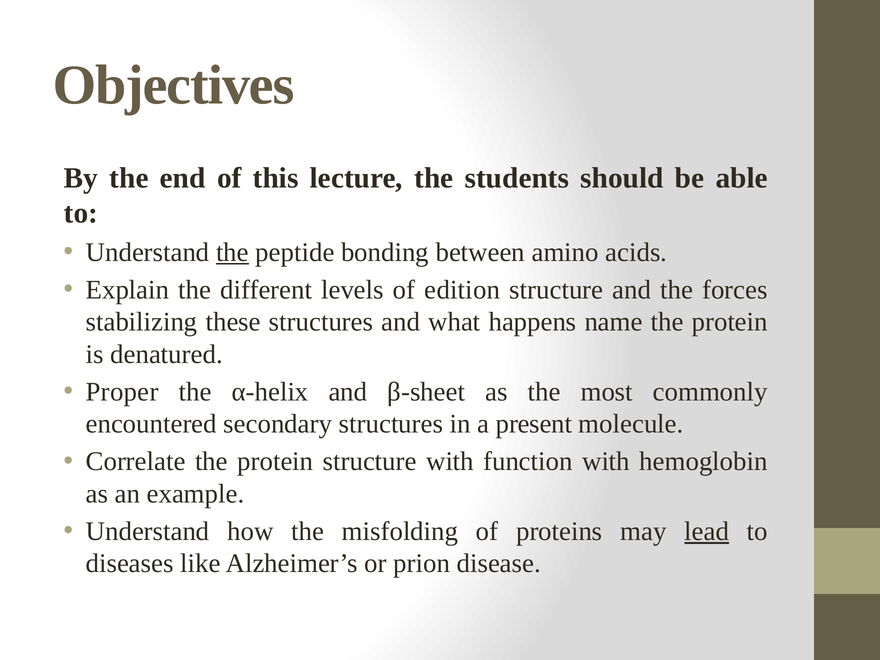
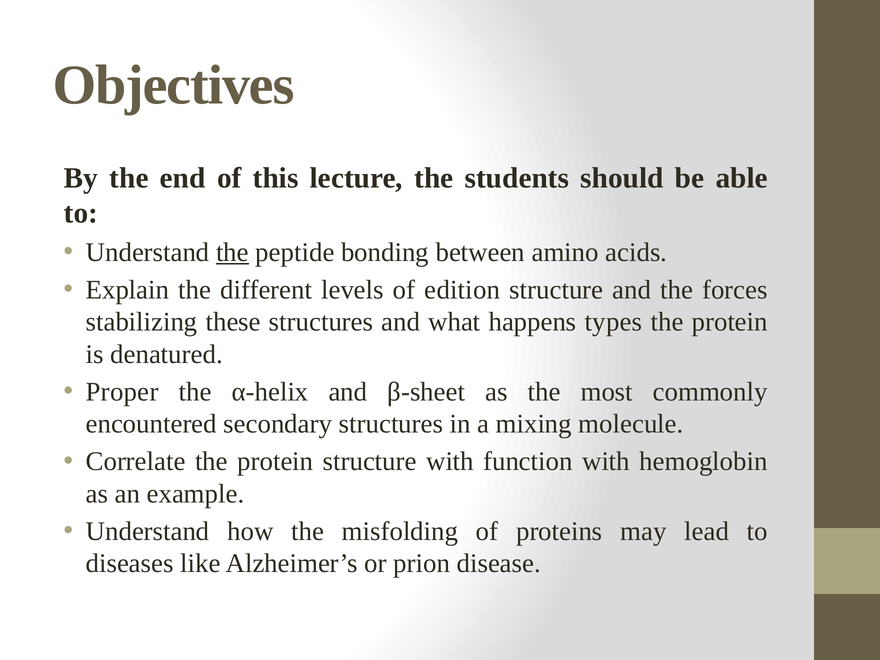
name: name -> types
present: present -> mixing
lead underline: present -> none
